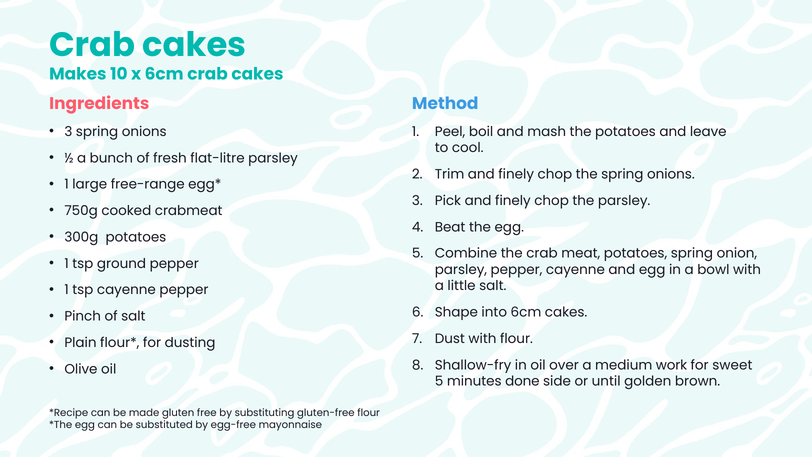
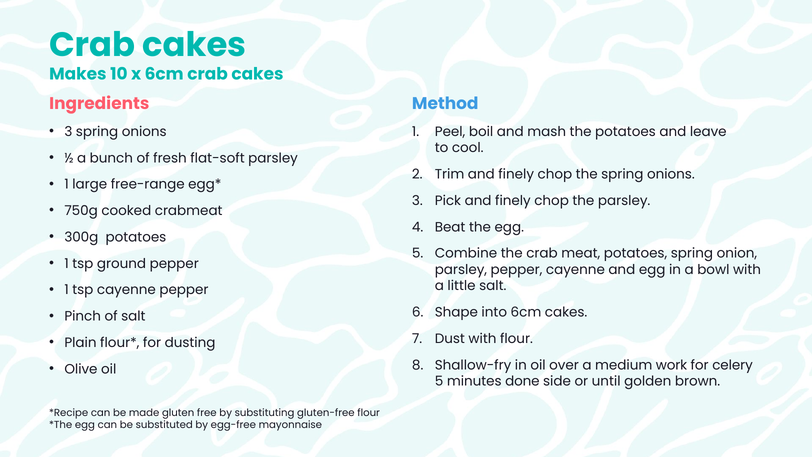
flat-litre: flat-litre -> flat-soft
sweet: sweet -> celery
